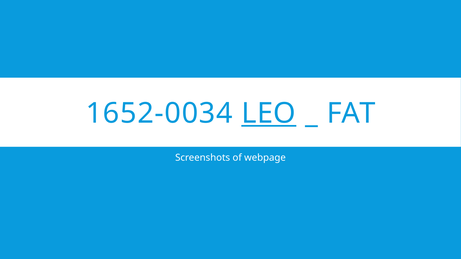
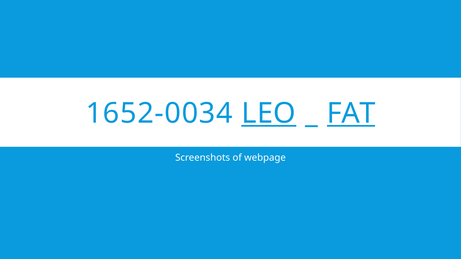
FAT underline: none -> present
